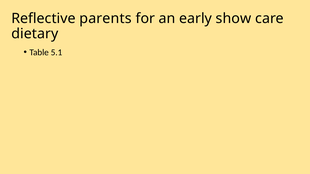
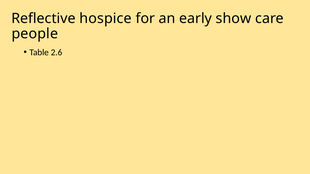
parents: parents -> hospice
dietary: dietary -> people
5.1: 5.1 -> 2.6
